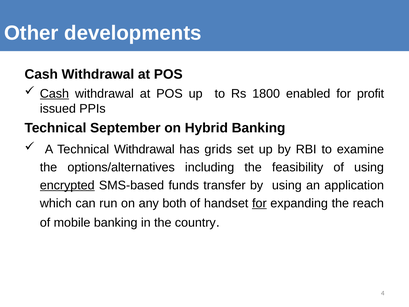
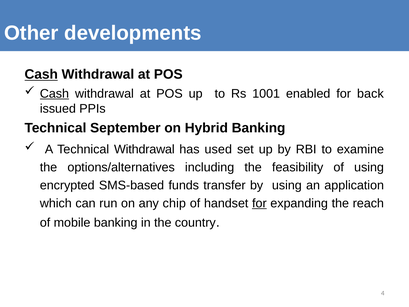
Cash at (41, 74) underline: none -> present
1800: 1800 -> 1001
profit: profit -> back
grids: grids -> used
encrypted underline: present -> none
both: both -> chip
